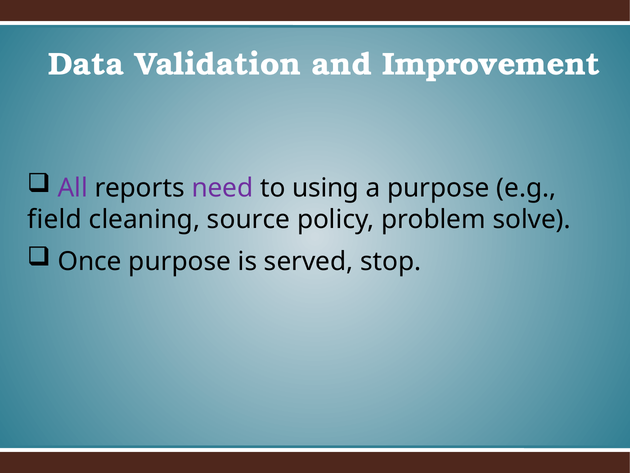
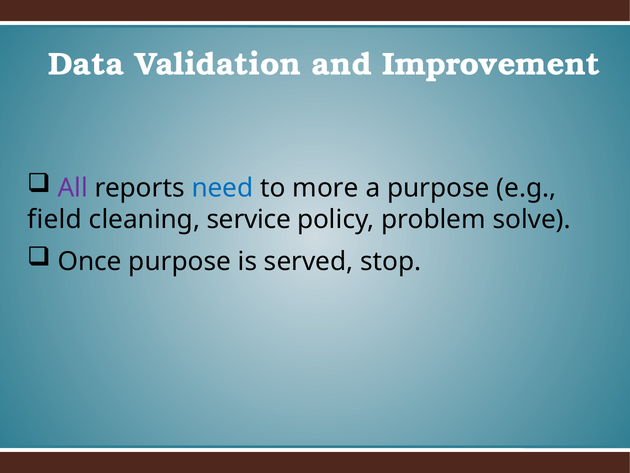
need colour: purple -> blue
using: using -> more
source: source -> service
